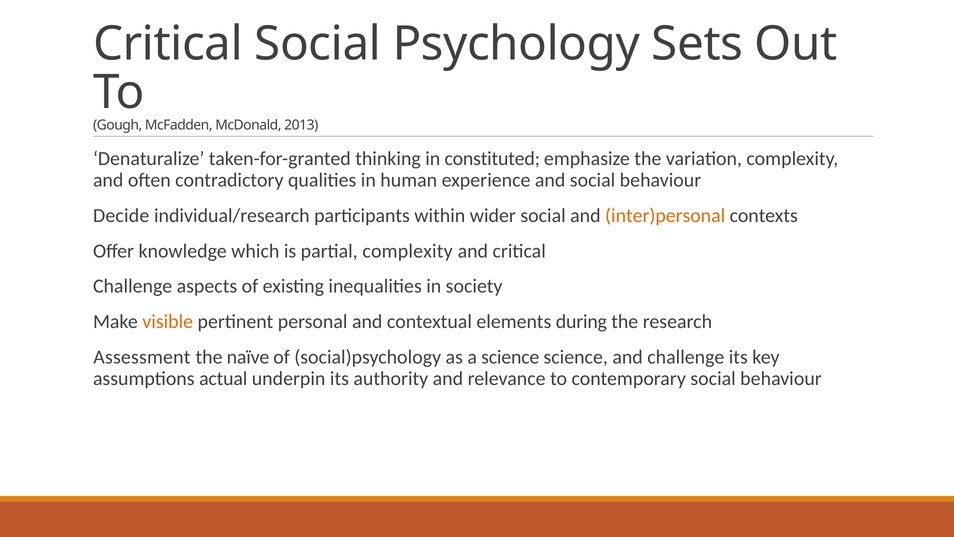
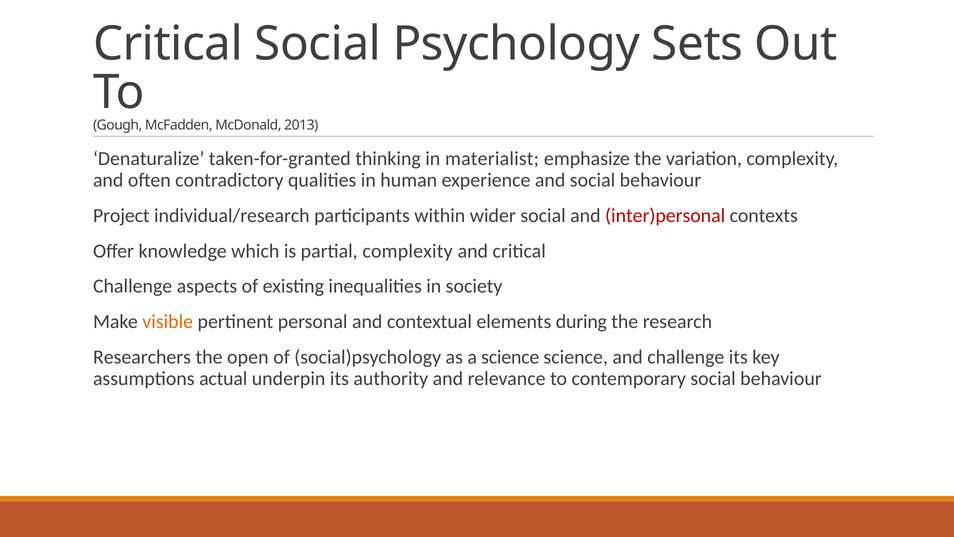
constituted: constituted -> materialist
Decide: Decide -> Project
inter)personal colour: orange -> red
Assessment: Assessment -> Researchers
naïve: naïve -> open
